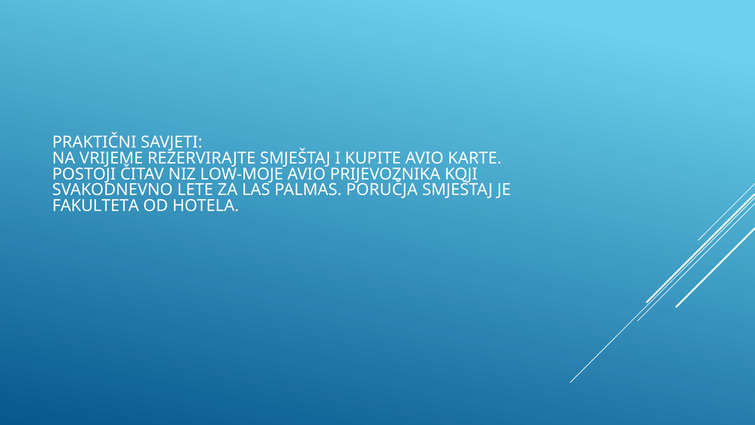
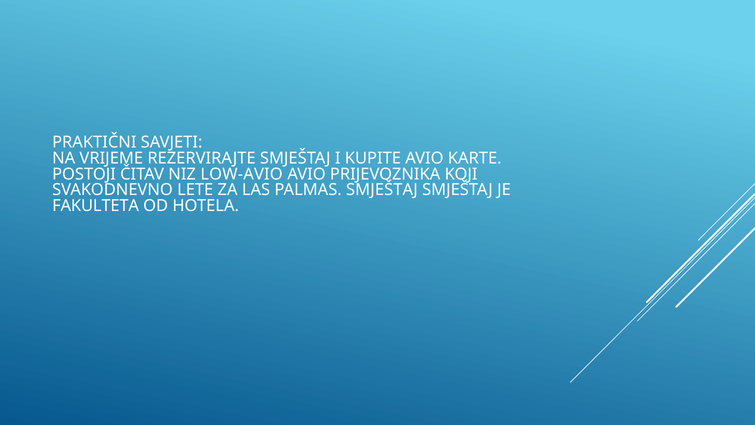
LOW-MOJE: LOW-MOJE -> LOW-AVIO
PALMAS PORUČJA: PORUČJA -> SMJEŠTAJ
